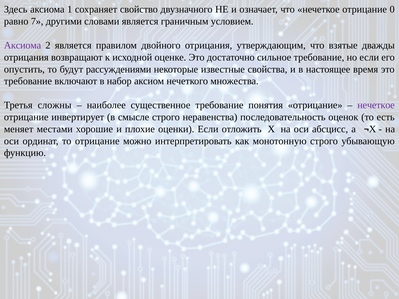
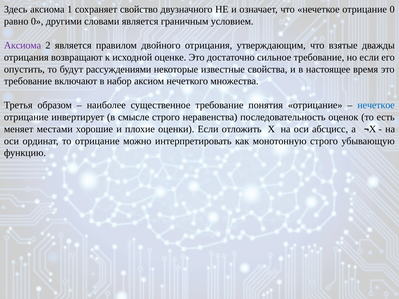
равно 7: 7 -> 0
сложны: сложны -> образом
нечеткое at (376, 105) colour: purple -> blue
